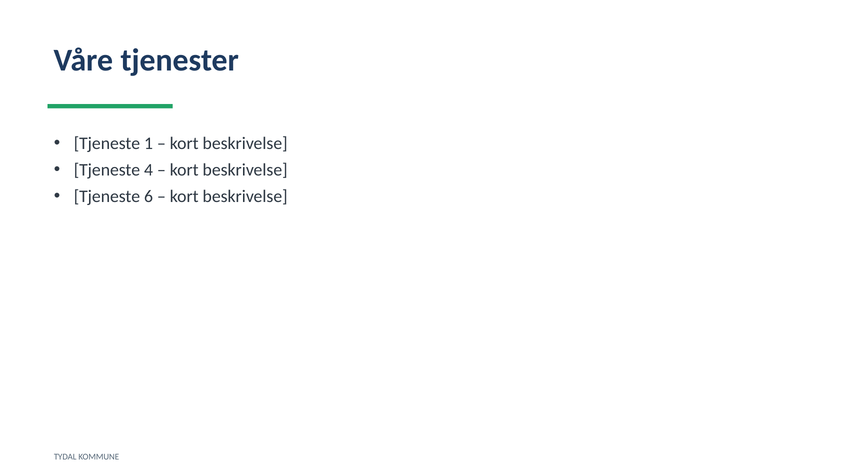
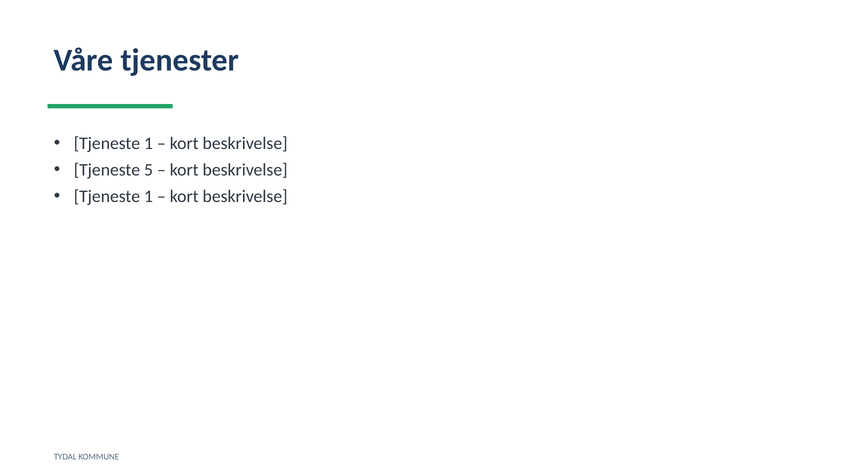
4: 4 -> 5
6 at (148, 196): 6 -> 1
